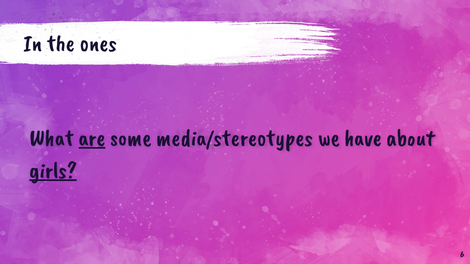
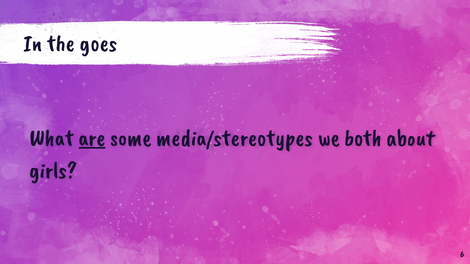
ones: ones -> goes
have: have -> both
girls underline: present -> none
